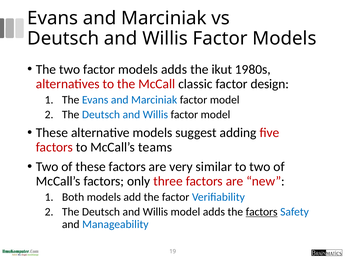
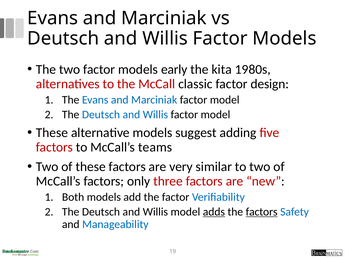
models adds: adds -> early
ikut: ikut -> kita
adds at (214, 212) underline: none -> present
